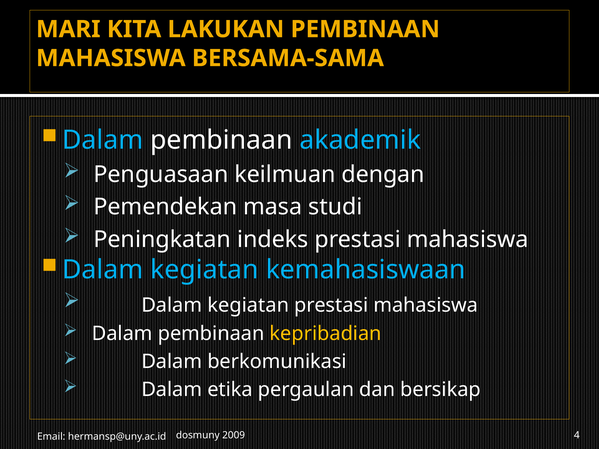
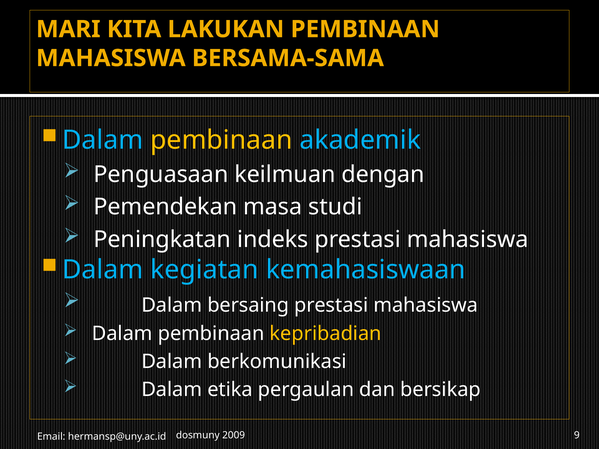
pembinaan at (221, 140) colour: white -> yellow
kegiatan at (248, 305): kegiatan -> bersaing
4: 4 -> 9
